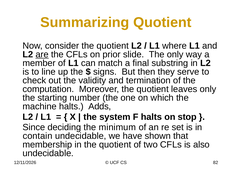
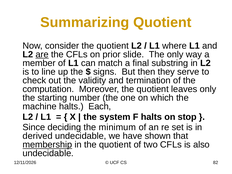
Adds: Adds -> Each
contain: contain -> derived
membership underline: none -> present
